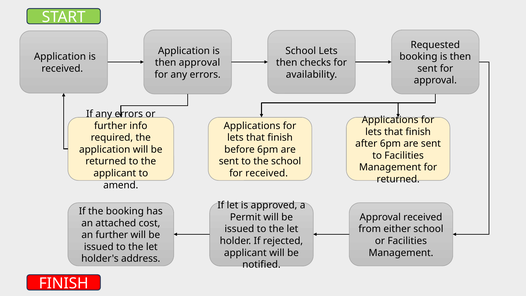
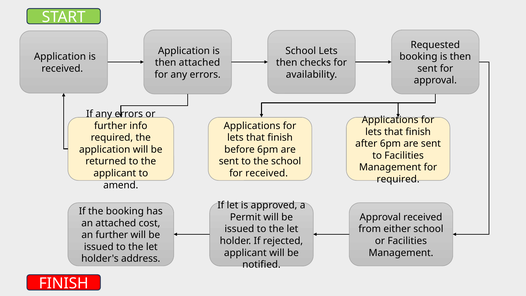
then approval: approval -> attached
returned at (398, 179): returned -> required
